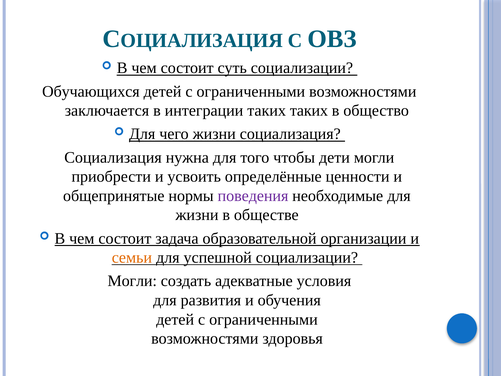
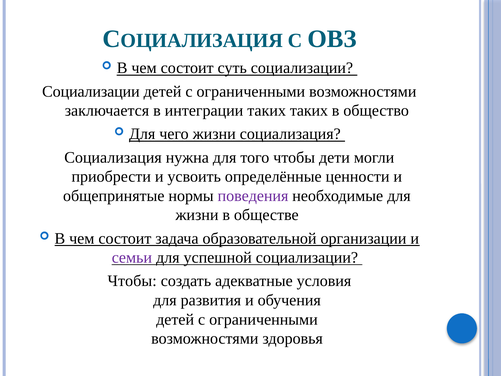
Обучающихся at (91, 91): Обучающихся -> Социализации
семьи colour: orange -> purple
Могли at (132, 281): Могли -> Чтобы
